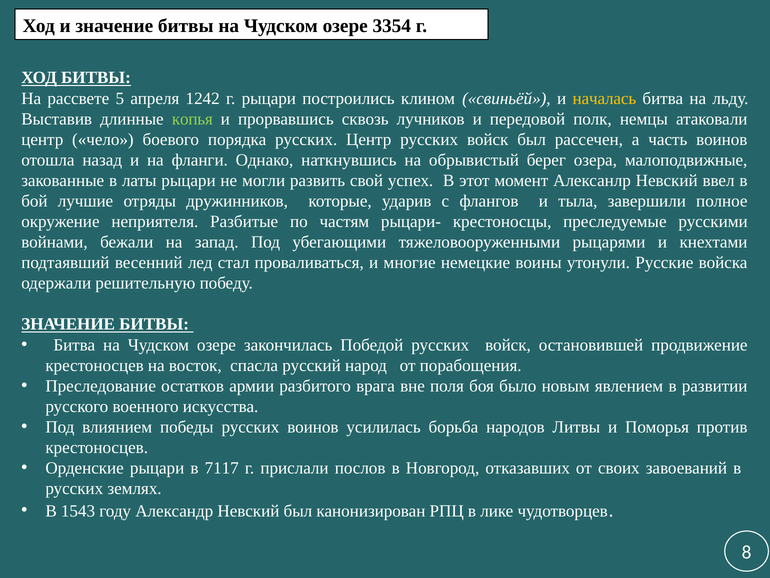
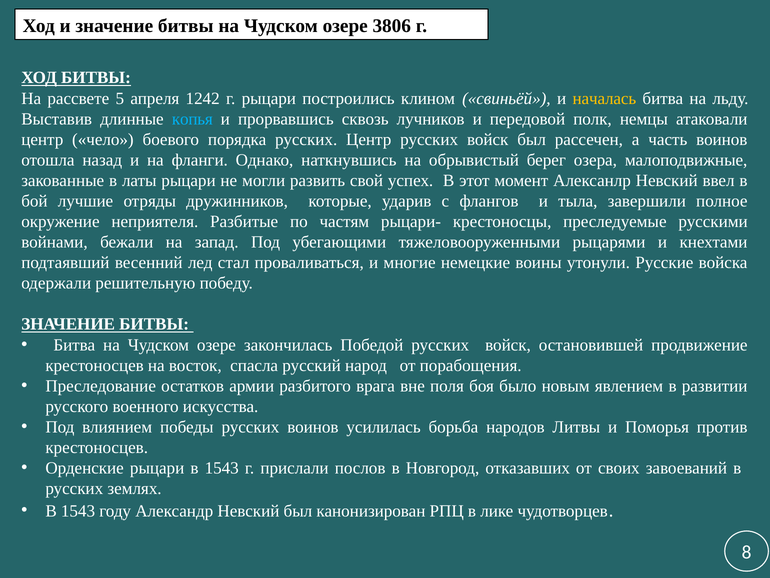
3354: 3354 -> 3806
копья colour: light green -> light blue
рыцари в 7117: 7117 -> 1543
